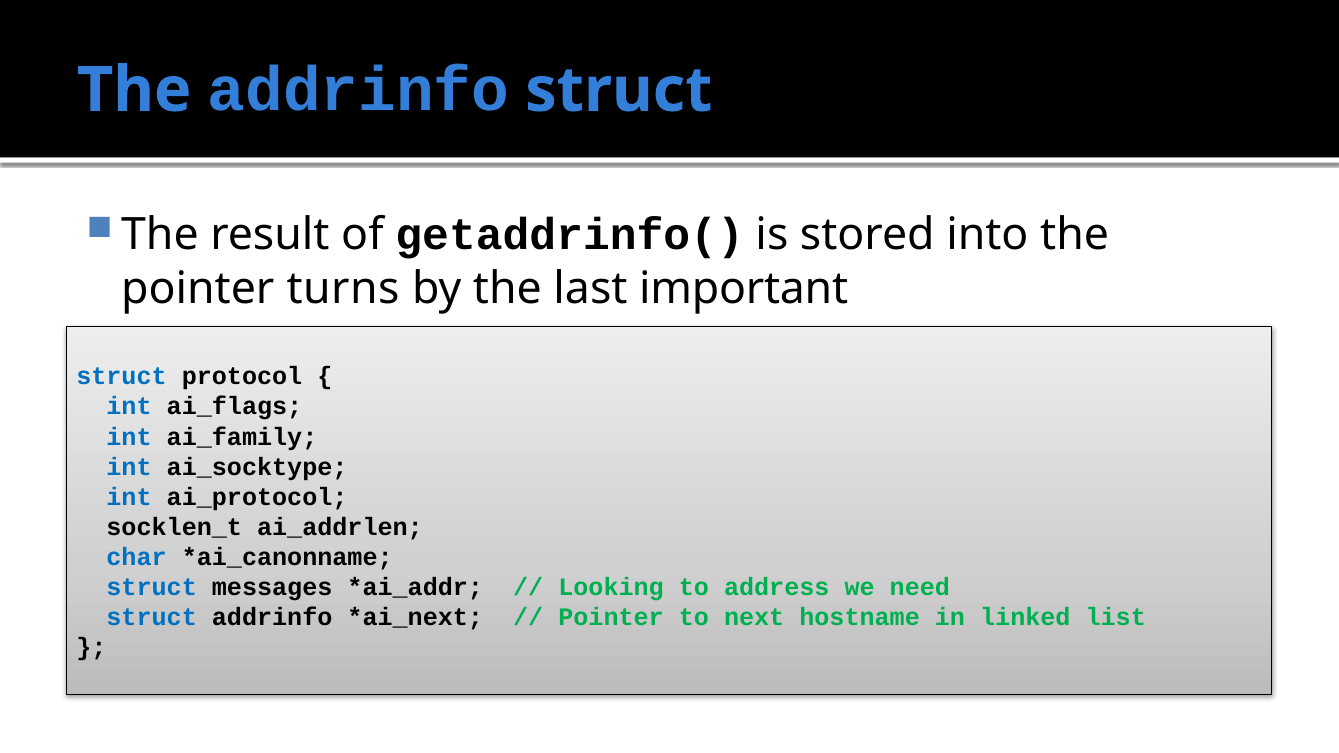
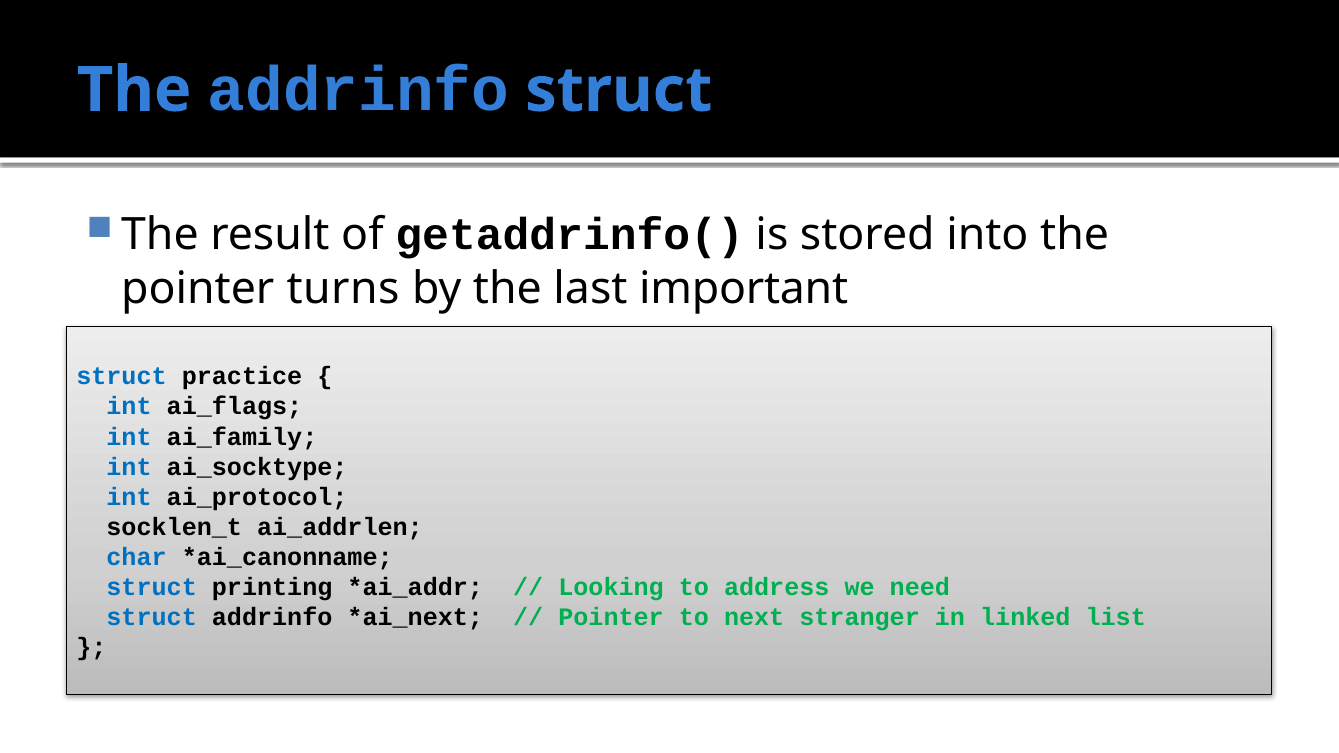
protocol: protocol -> practice
messages: messages -> printing
hostname: hostname -> stranger
